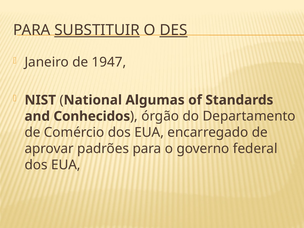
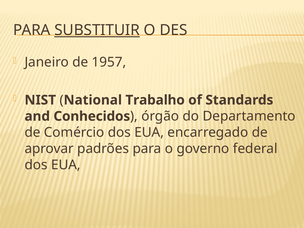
DES underline: present -> none
1947: 1947 -> 1957
Algumas: Algumas -> Trabalho
